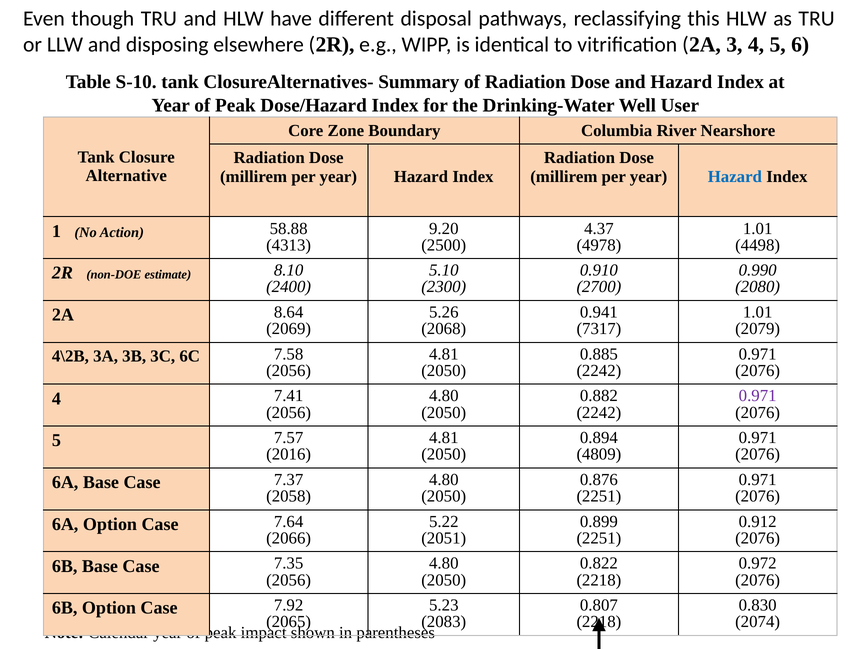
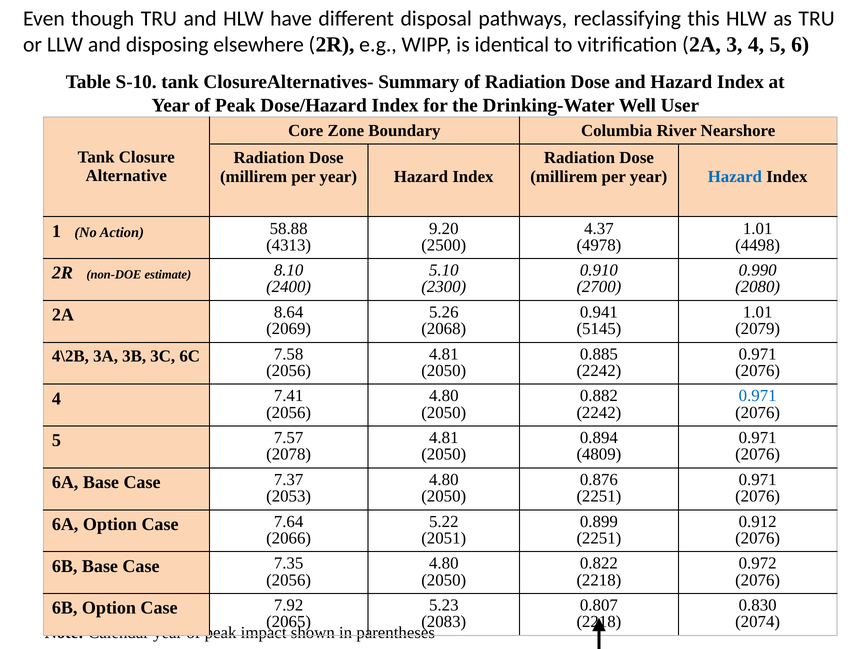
7317: 7317 -> 5145
0.971 at (758, 396) colour: purple -> blue
2016: 2016 -> 2078
2058: 2058 -> 2053
